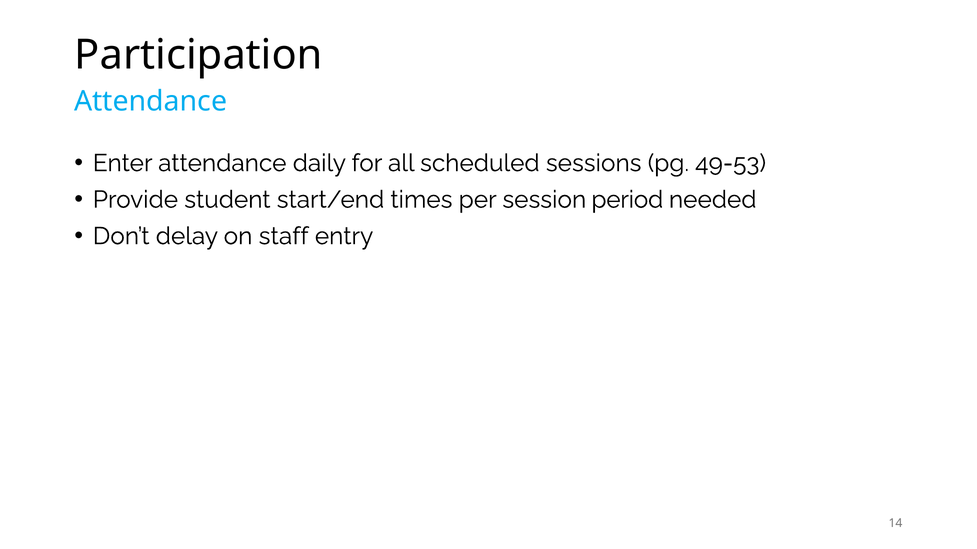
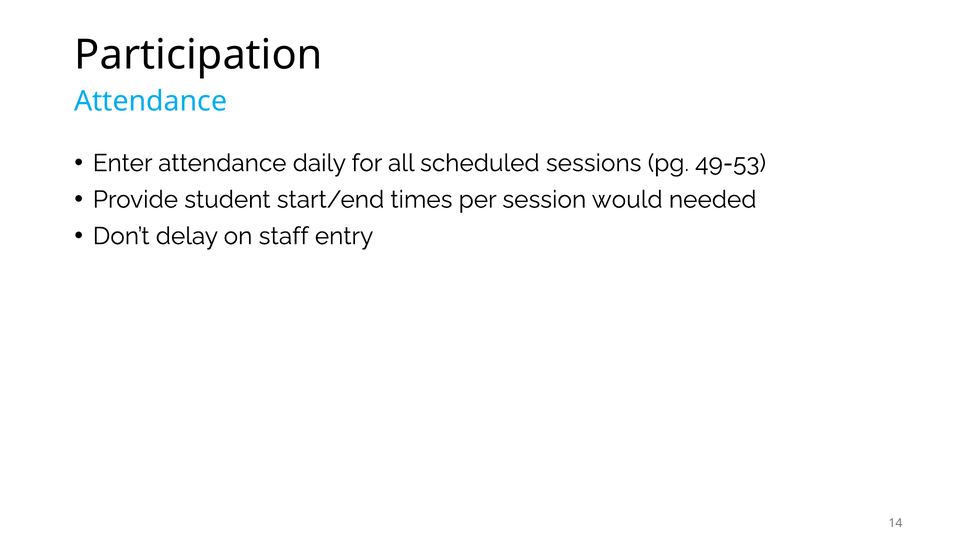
period: period -> would
